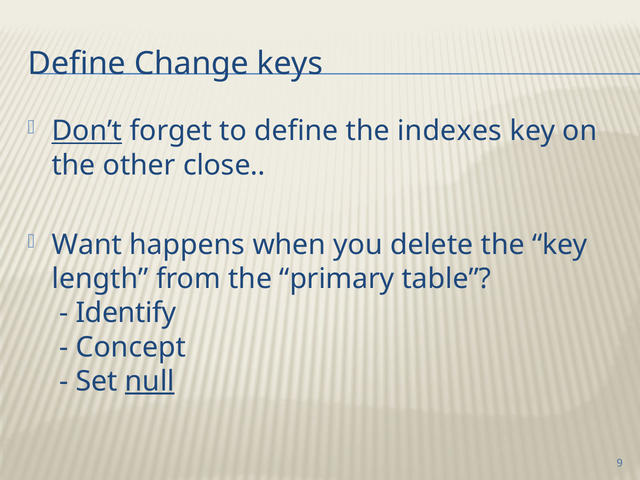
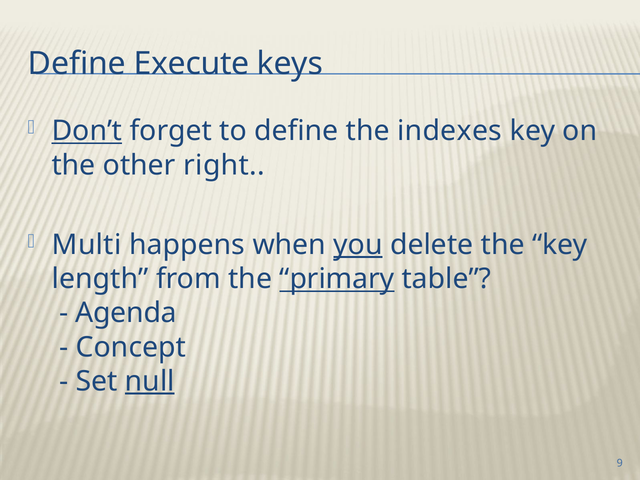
Change: Change -> Execute
close: close -> right
Want: Want -> Multi
you underline: none -> present
primary underline: none -> present
Identify: Identify -> Agenda
